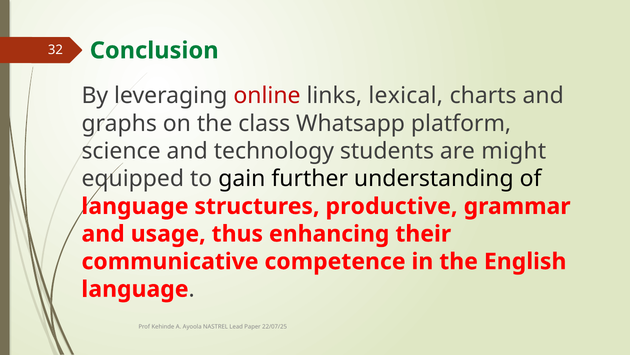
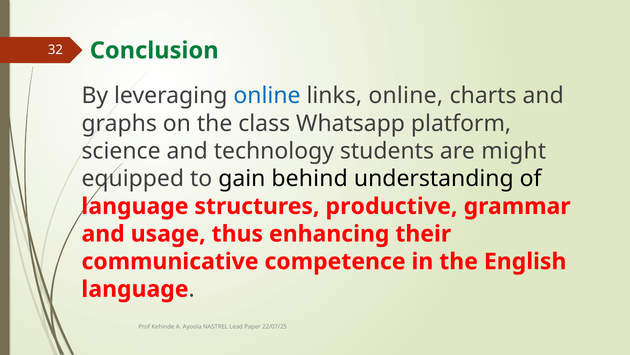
online at (267, 96) colour: red -> blue
links lexical: lexical -> online
further: further -> behind
